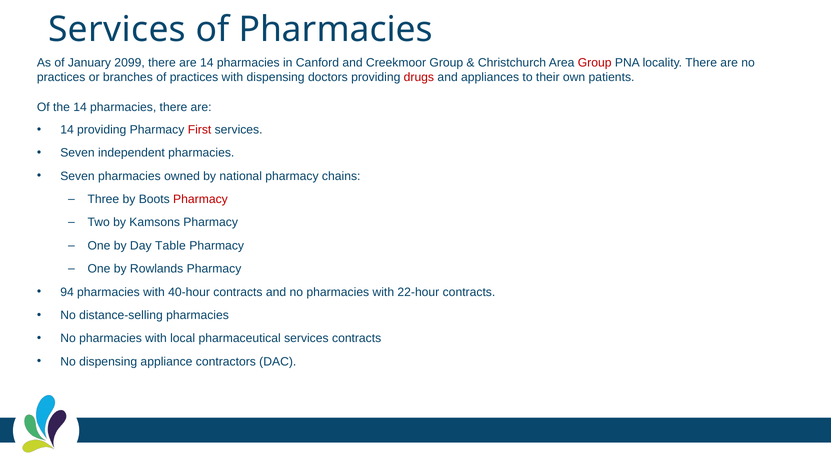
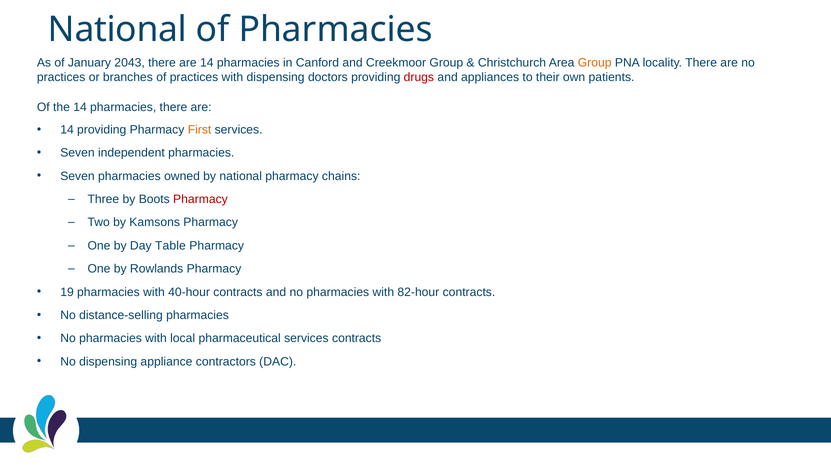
Services at (117, 30): Services -> National
2099: 2099 -> 2043
Group at (595, 63) colour: red -> orange
First colour: red -> orange
94: 94 -> 19
22-hour: 22-hour -> 82-hour
